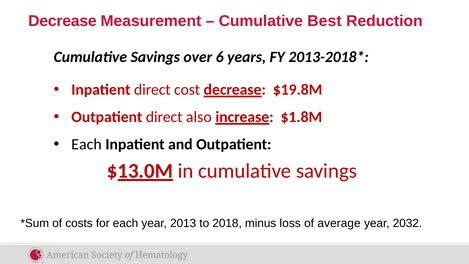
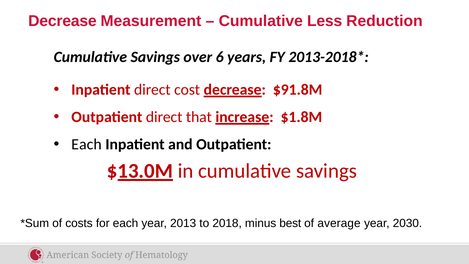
Best: Best -> Less
$19.8M: $19.8M -> $91.8M
also: also -> that
loss: loss -> best
2032: 2032 -> 2030
